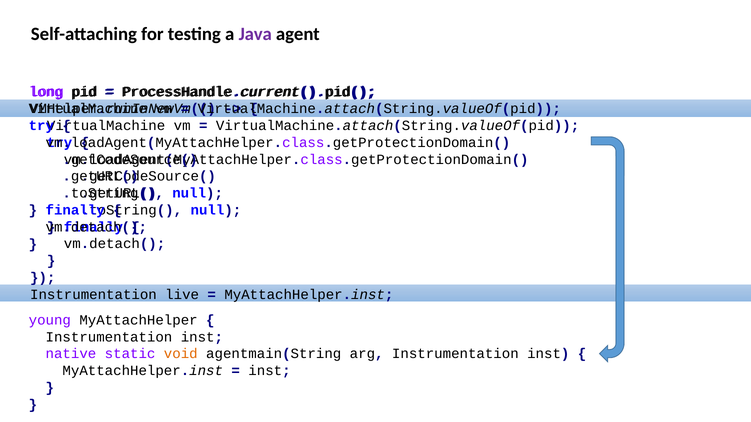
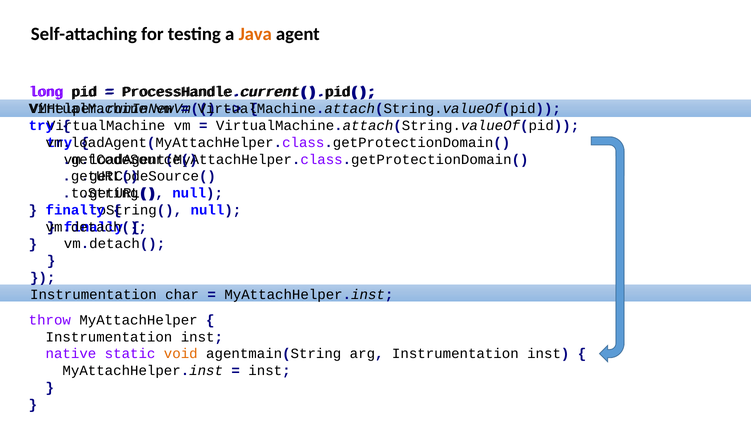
Java colour: purple -> orange
live: live -> char
young: young -> throw
